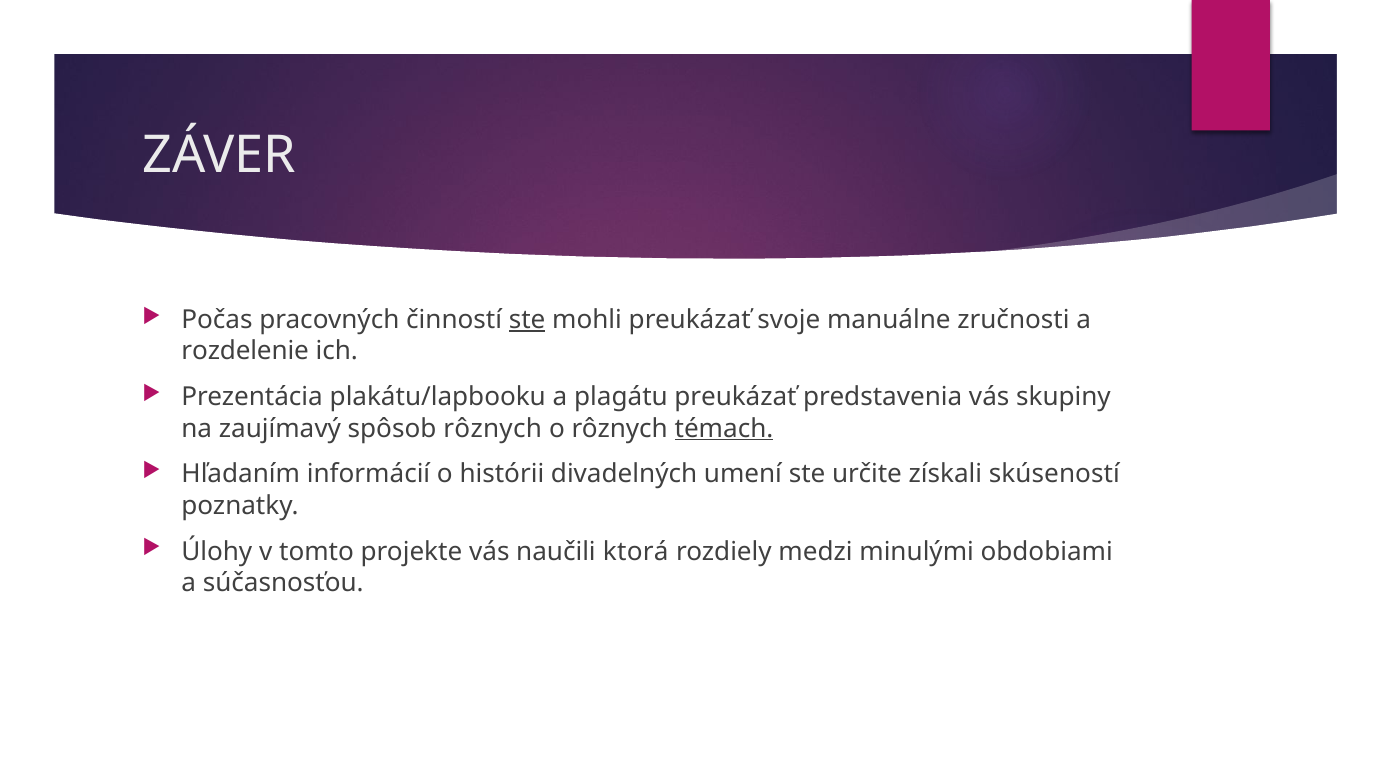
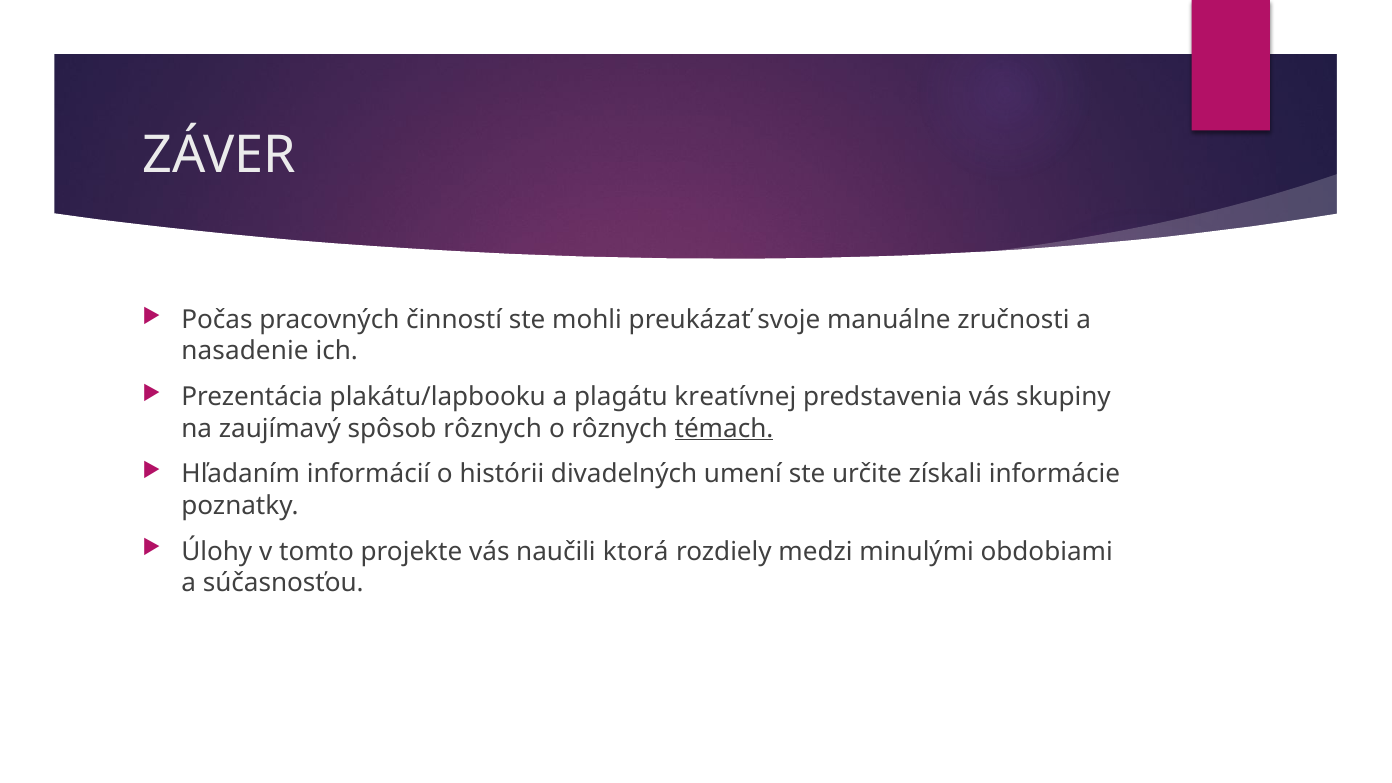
ste at (527, 320) underline: present -> none
rozdelenie: rozdelenie -> nasadenie
plagátu preukázať: preukázať -> kreatívnej
skúseností: skúseností -> informácie
